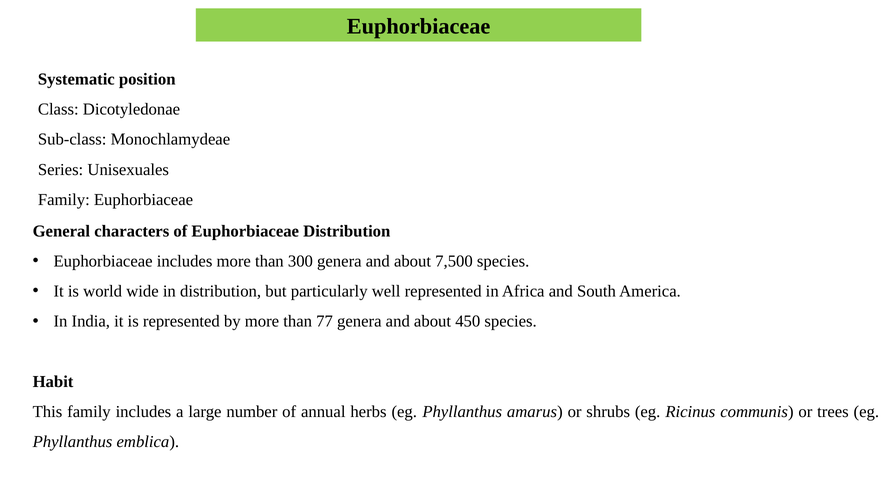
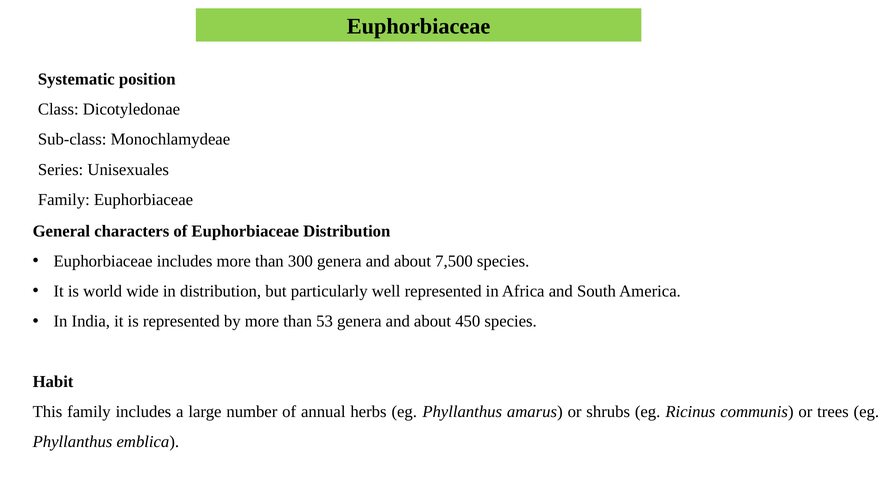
77: 77 -> 53
